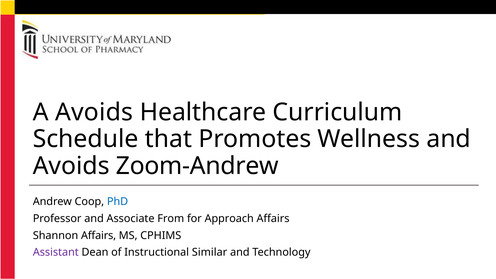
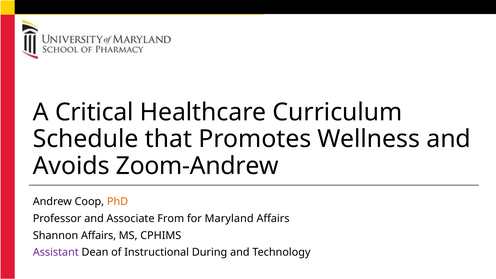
A Avoids: Avoids -> Critical
PhD colour: blue -> orange
Approach: Approach -> Maryland
Similar: Similar -> During
